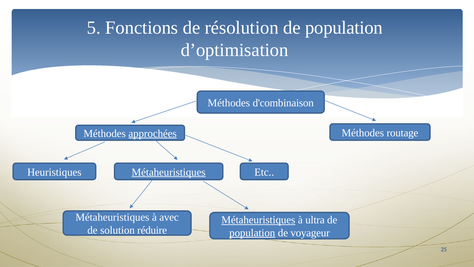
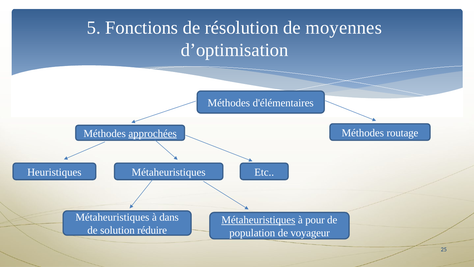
résolution de population: population -> moyennes
d'combinaison: d'combinaison -> d'élémentaires
Métaheuristiques at (169, 172) underline: present -> none
avec: avec -> dans
ultra: ultra -> pour
population at (252, 233) underline: present -> none
